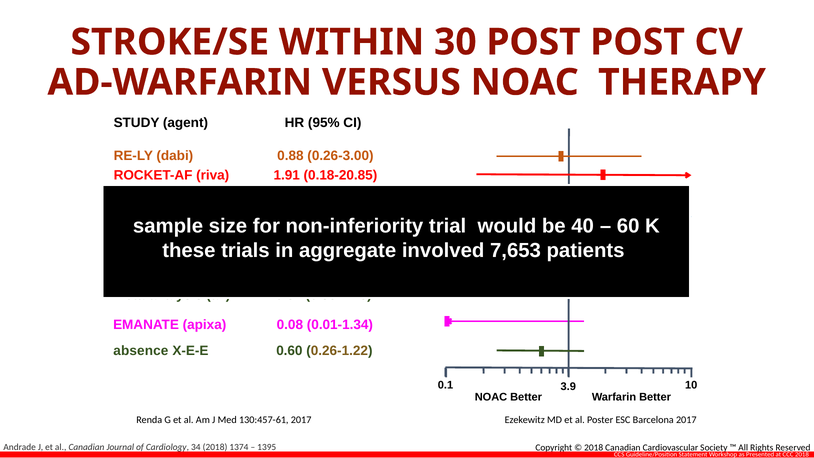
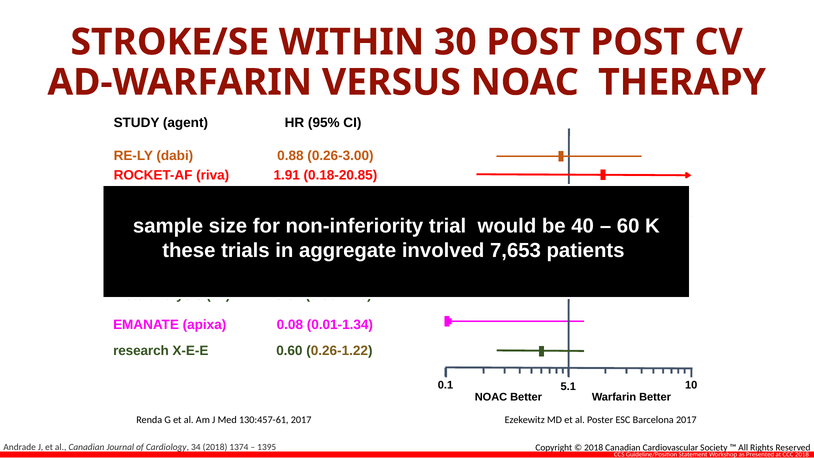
absence: absence -> research
3.9: 3.9 -> 5.1
